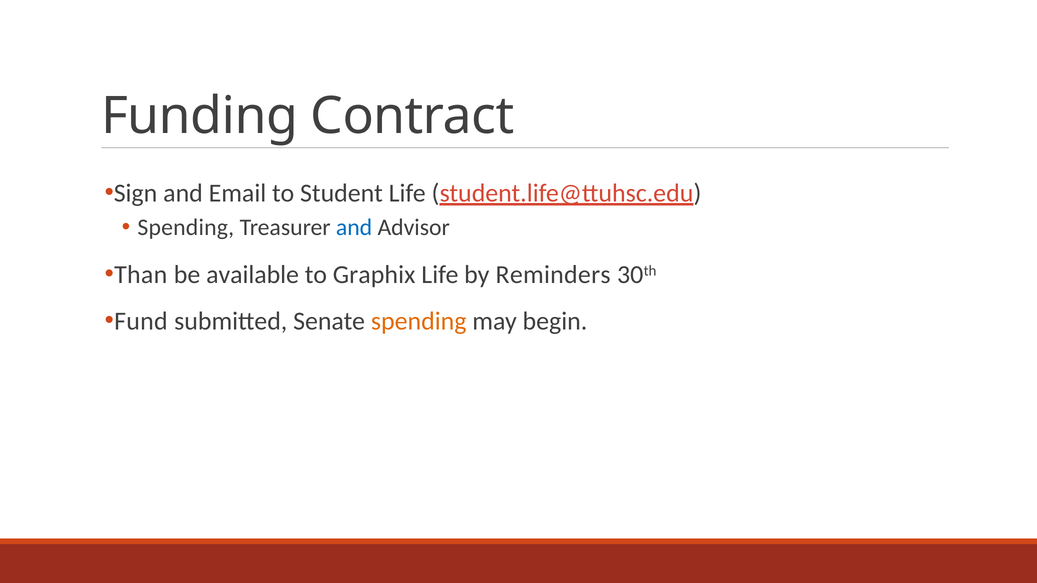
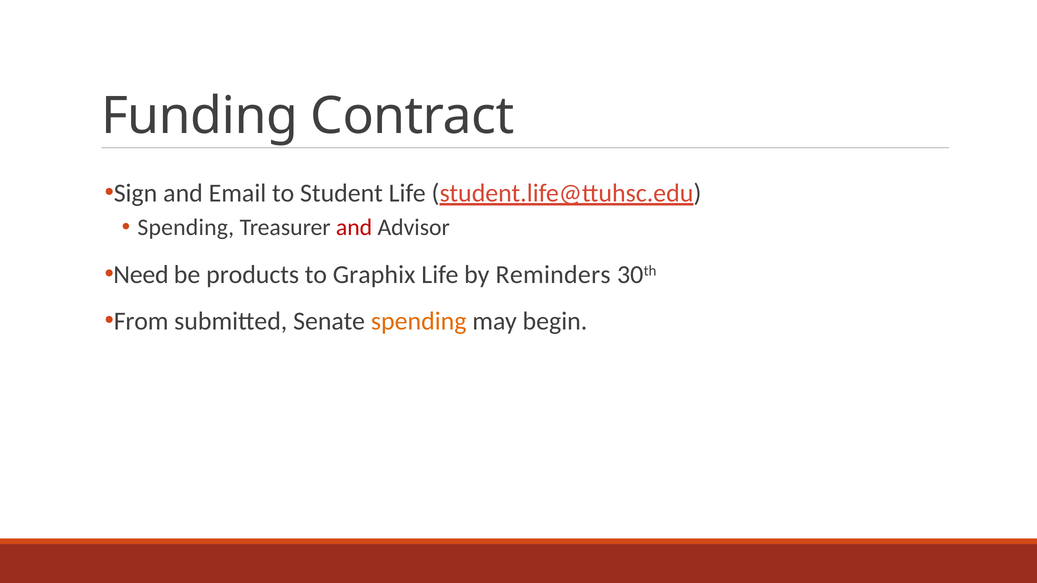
and at (354, 228) colour: blue -> red
Than: Than -> Need
available: available -> products
Fund: Fund -> From
